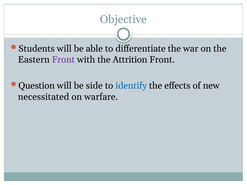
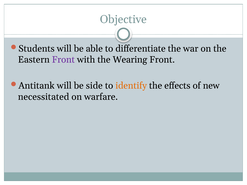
Attrition: Attrition -> Wearing
Question: Question -> Antitank
identify colour: blue -> orange
